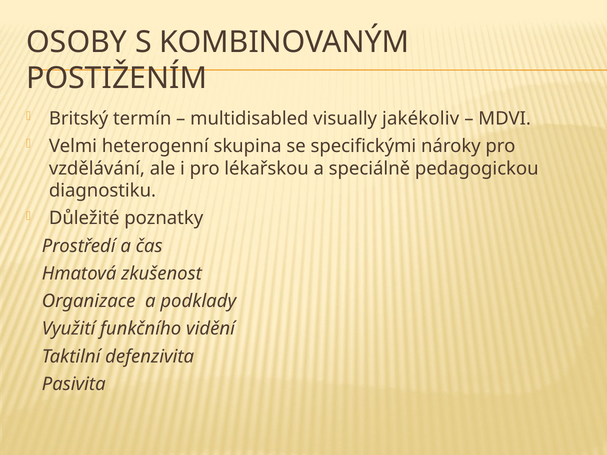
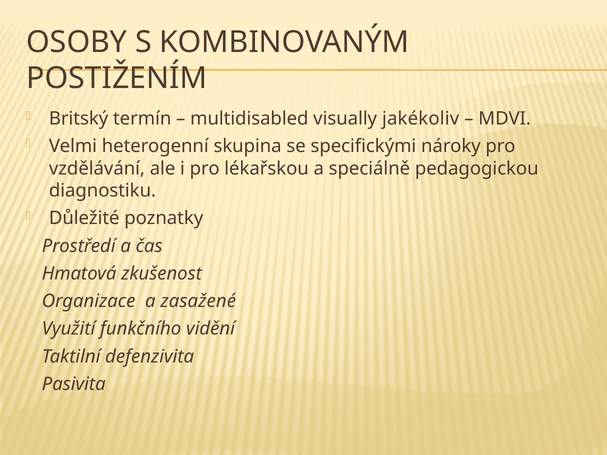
podklady: podklady -> zasažené
